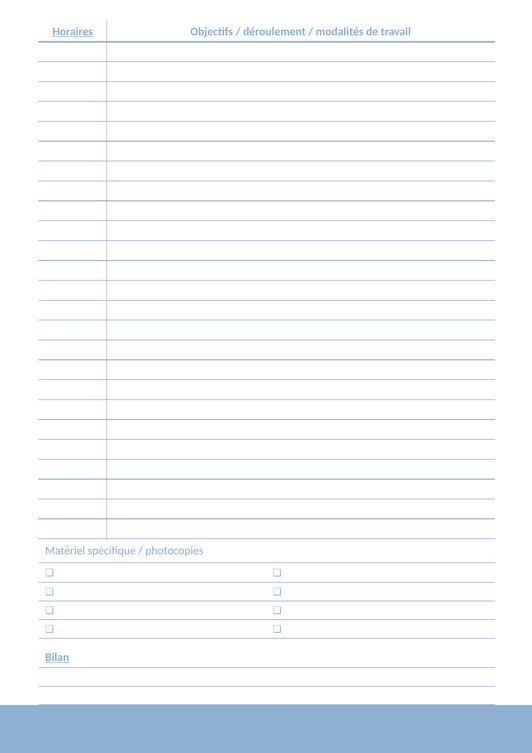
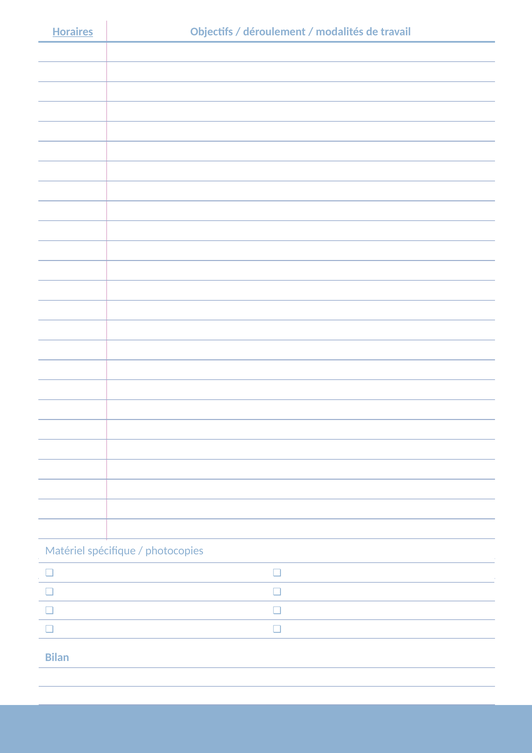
Bilan underline: present -> none
